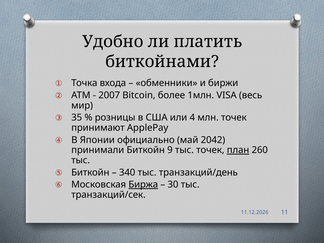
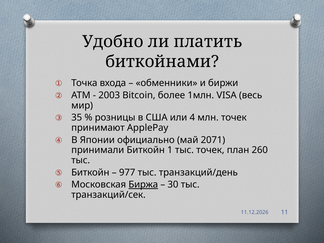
2007: 2007 -> 2003
2042: 2042 -> 2071
9: 9 -> 1
план underline: present -> none
340: 340 -> 977
